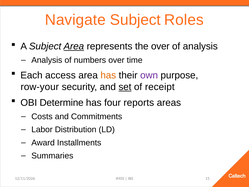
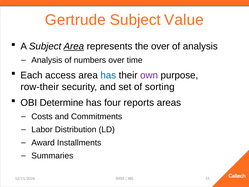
Navigate: Navigate -> Gertrude
Roles: Roles -> Value
has at (108, 75) colour: orange -> blue
row-your: row-your -> row-their
set underline: present -> none
receipt: receipt -> sorting
